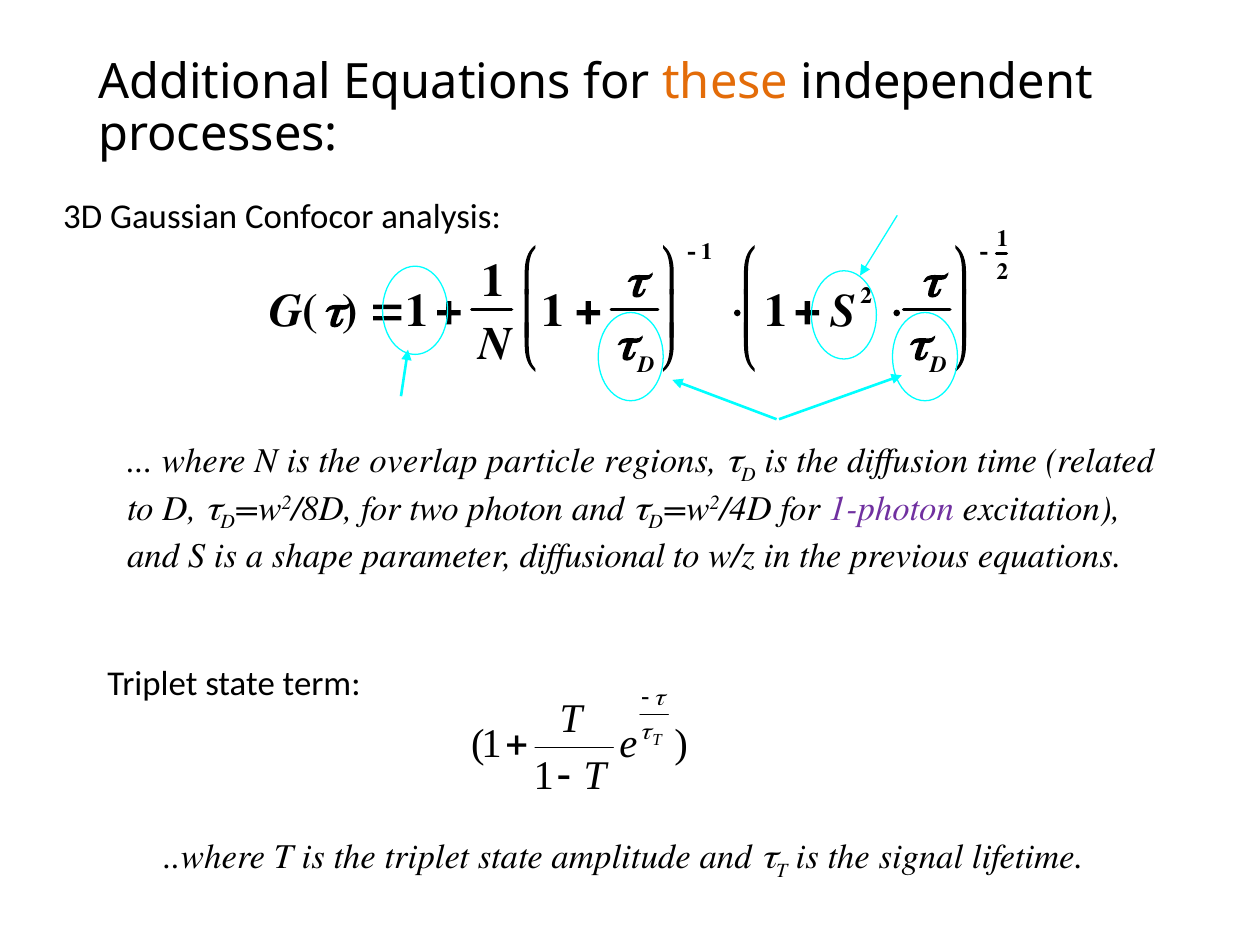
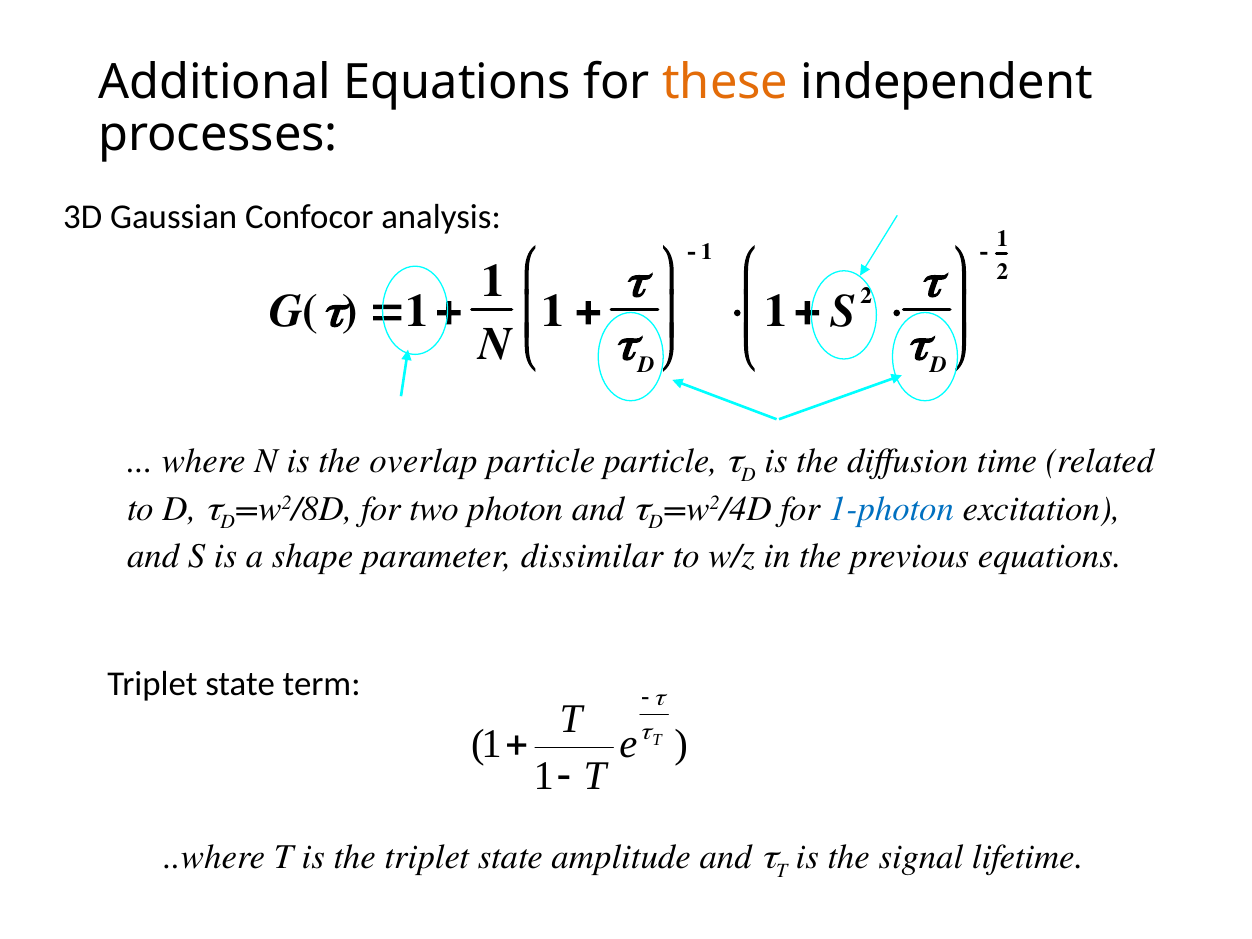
particle regions: regions -> particle
1-photon colour: purple -> blue
diffusional: diffusional -> dissimilar
